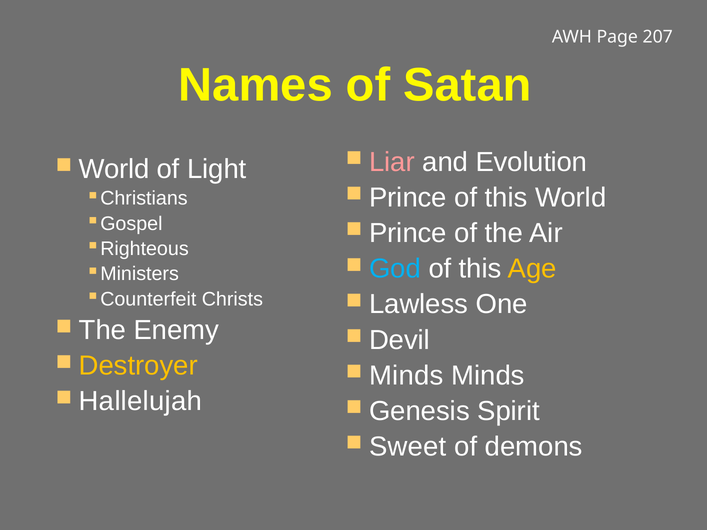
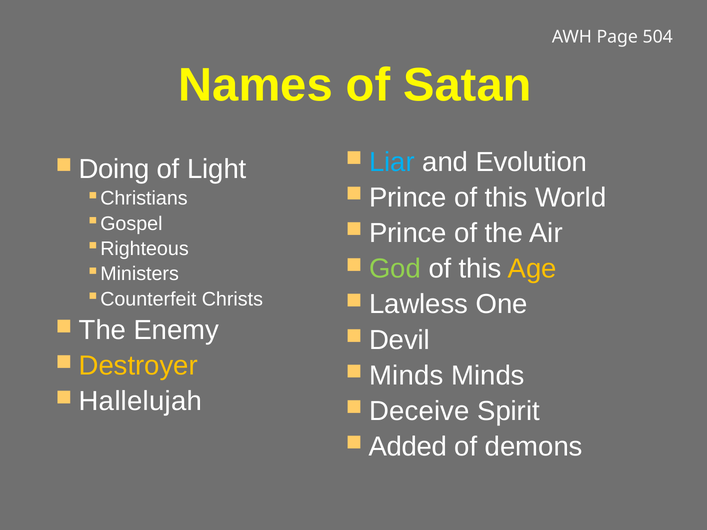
207: 207 -> 504
Liar colour: pink -> light blue
World at (114, 169): World -> Doing
God colour: light blue -> light green
Genesis: Genesis -> Deceive
Sweet: Sweet -> Added
